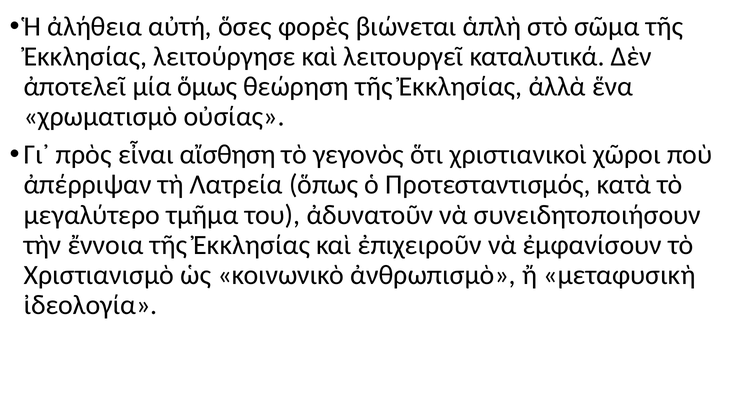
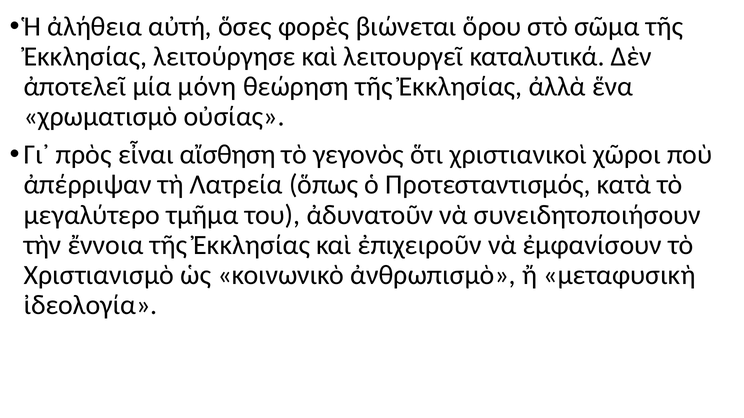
ἁπλὴ: ἁπλὴ -> ὅρου
ὅμως: ὅμως -> μόνη
